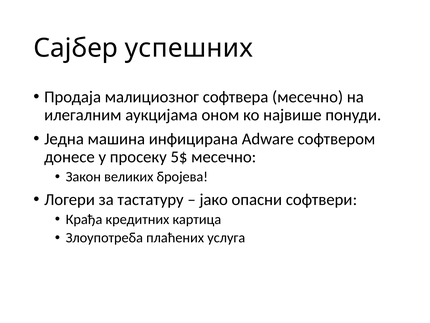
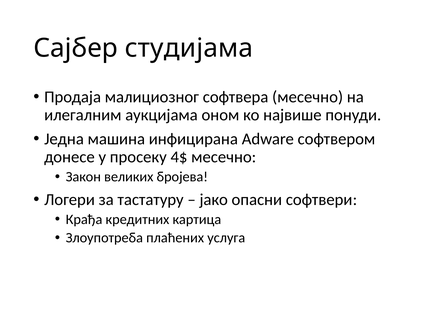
успешних: успешних -> студијама
5$: 5$ -> 4$
